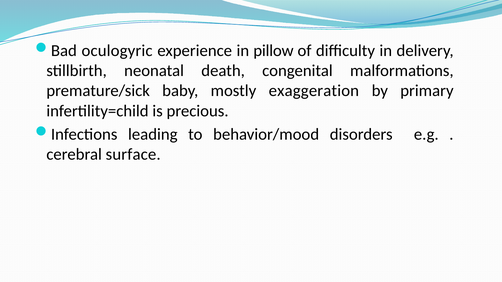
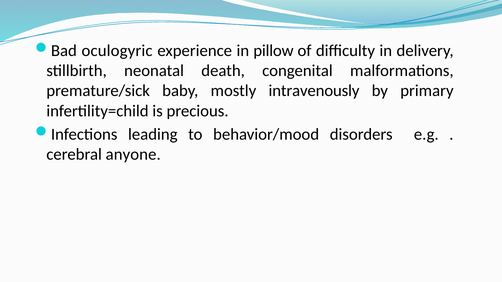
exaggeration: exaggeration -> intravenously
surface: surface -> anyone
